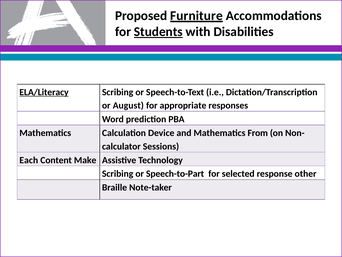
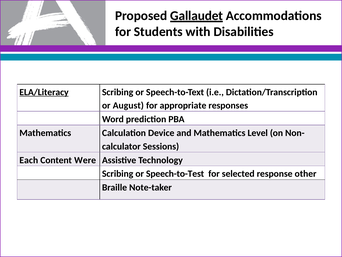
Furniture: Furniture -> Gallaudet
Students underline: present -> none
From: From -> Level
Make: Make -> Were
Speech-to-Part: Speech-to-Part -> Speech-to-Test
